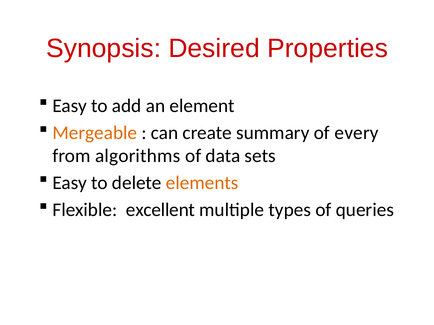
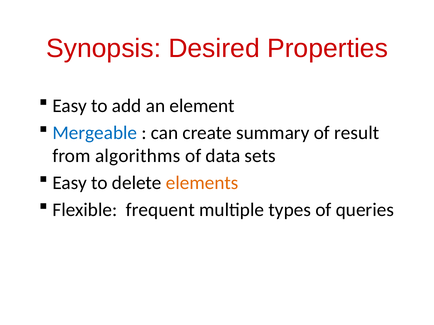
Mergeable colour: orange -> blue
every: every -> result
excellent: excellent -> frequent
